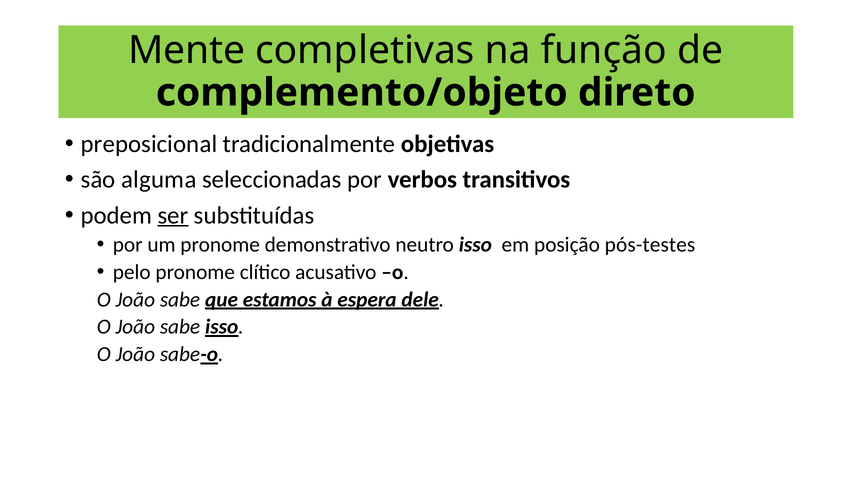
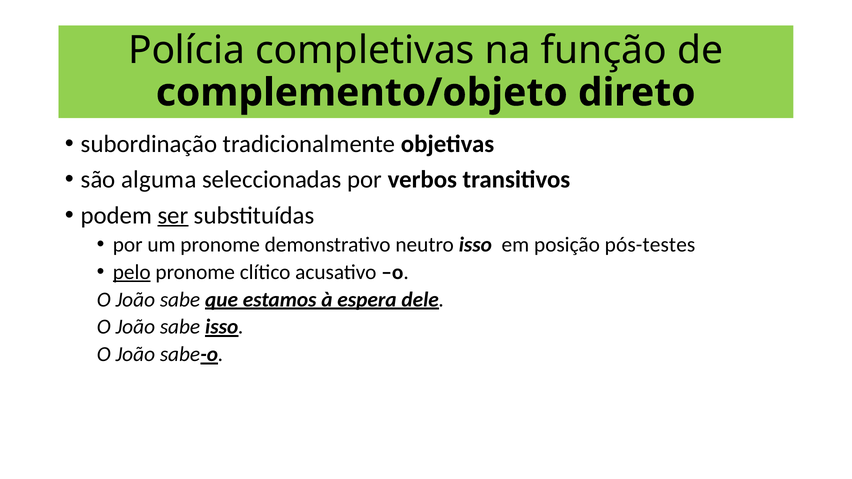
Mente: Mente -> Polícia
preposicional: preposicional -> subordinação
pelo underline: none -> present
